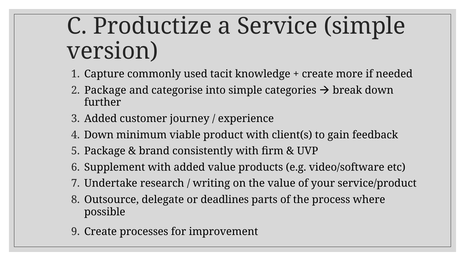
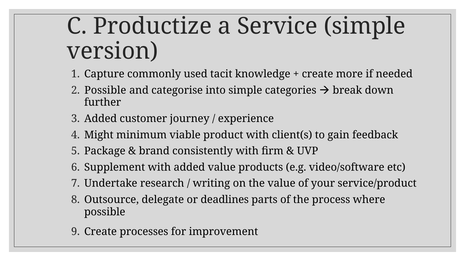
Package at (105, 90): Package -> Possible
Down at (99, 135): Down -> Might
